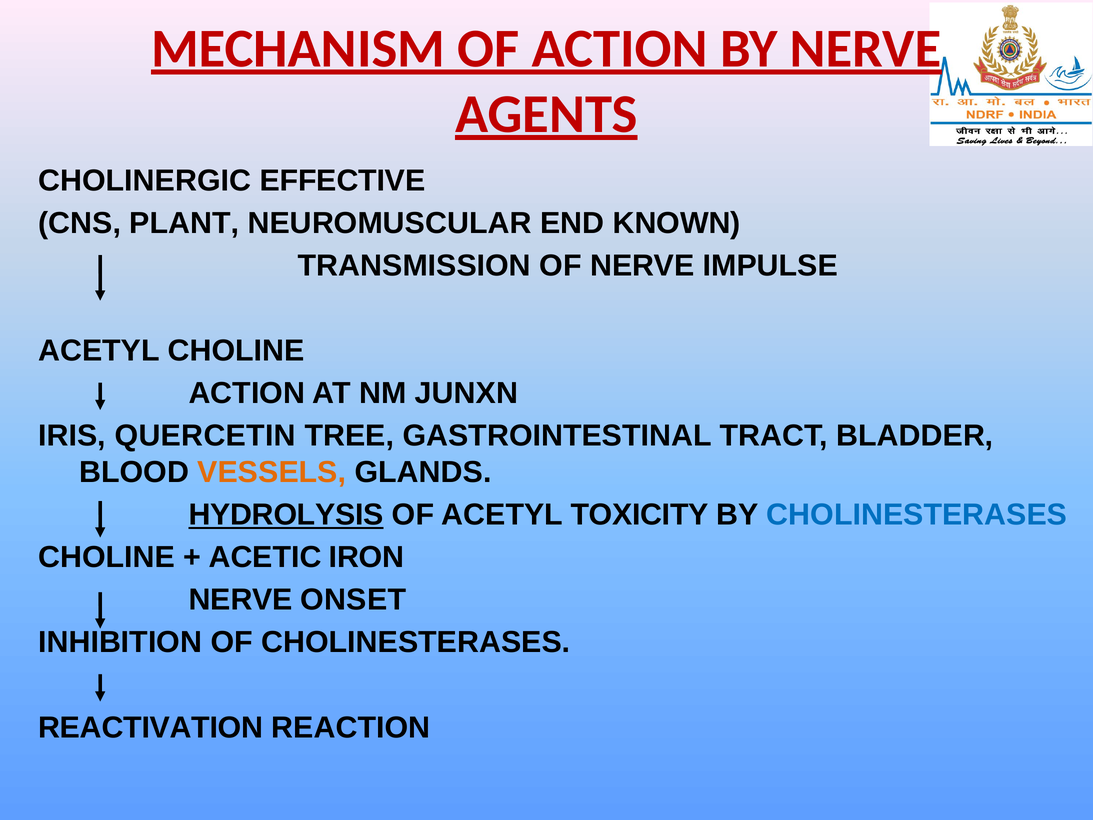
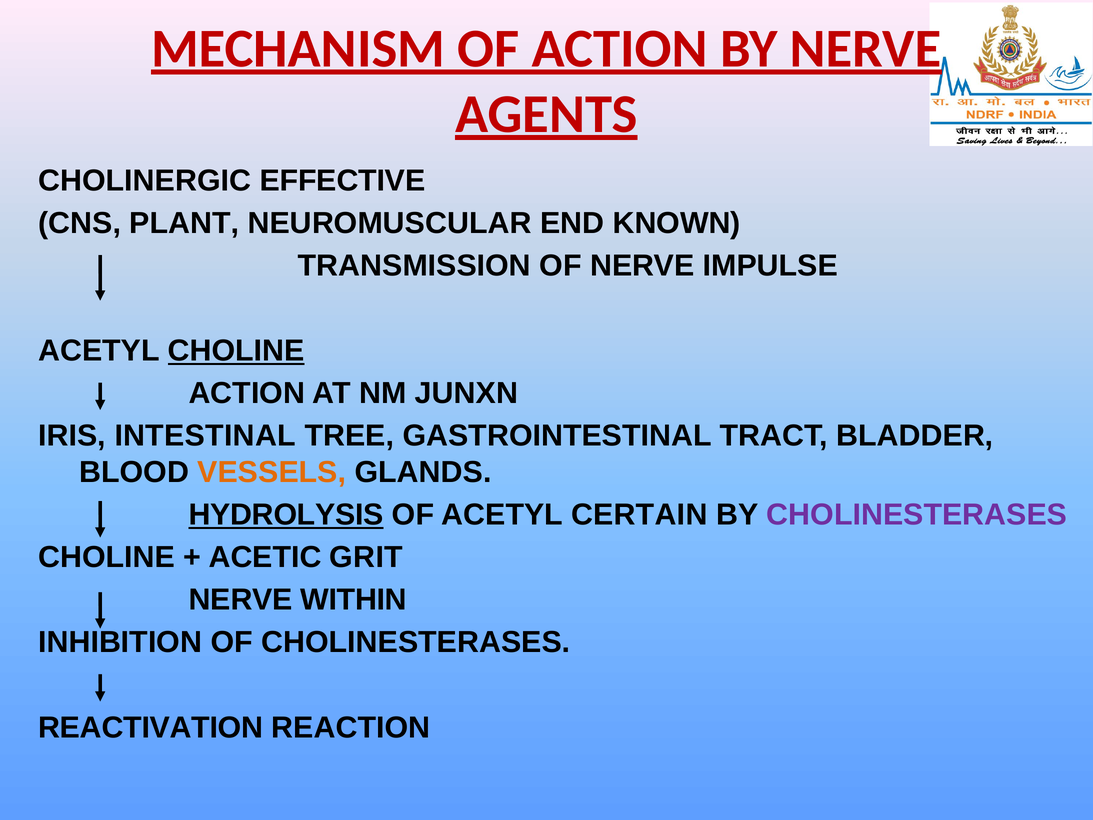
CHOLINE at (236, 351) underline: none -> present
QUERCETIN: QUERCETIN -> INTESTINAL
TOXICITY: TOXICITY -> CERTAIN
CHOLINESTERASES at (917, 515) colour: blue -> purple
IRON: IRON -> GRIT
ONSET: ONSET -> WITHIN
